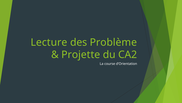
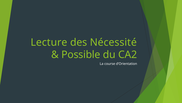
Problème: Problème -> Nécessité
Projette: Projette -> Possible
